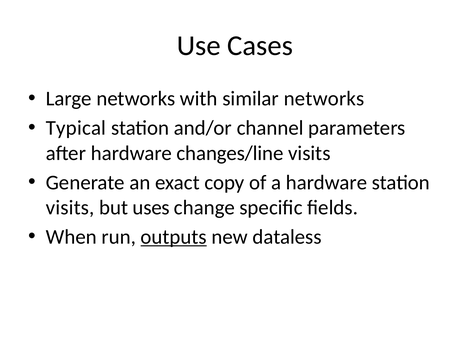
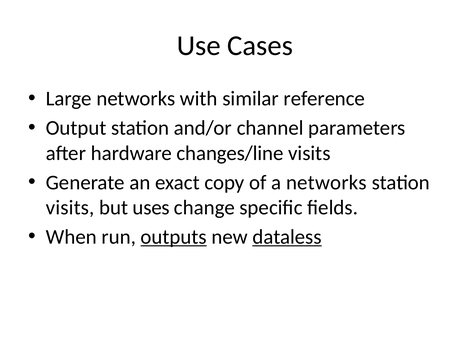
similar networks: networks -> reference
Typical: Typical -> Output
a hardware: hardware -> networks
dataless underline: none -> present
